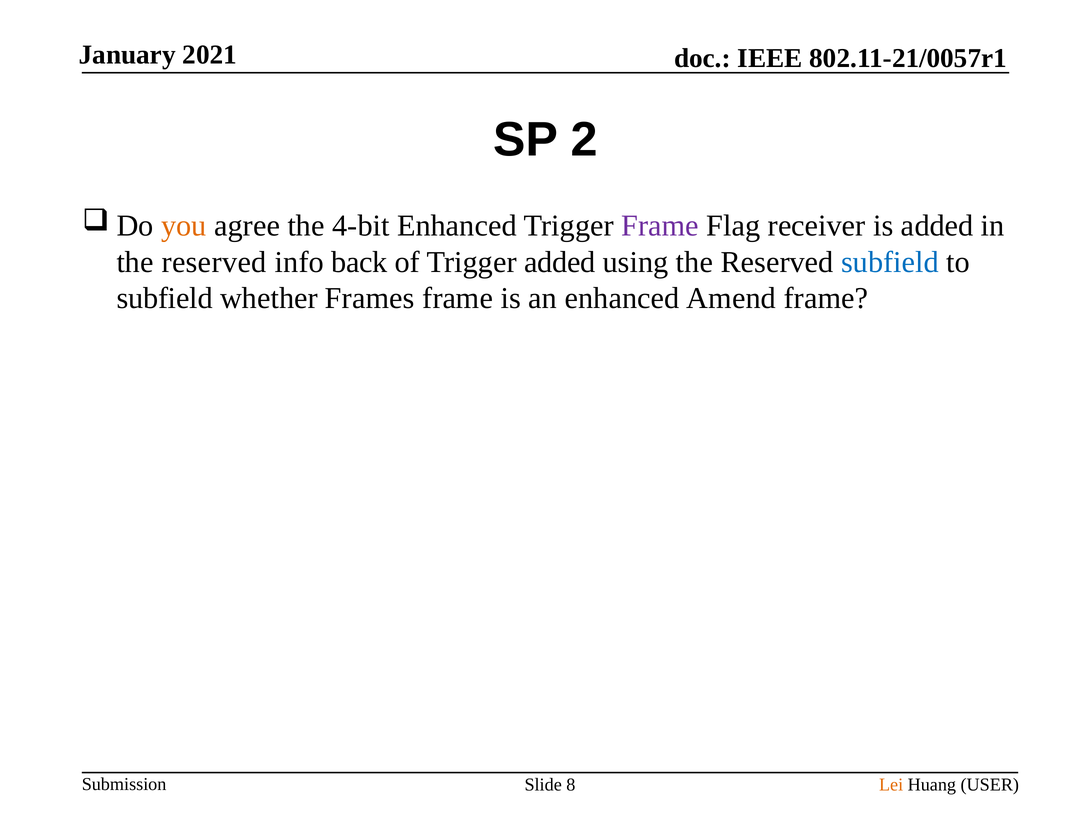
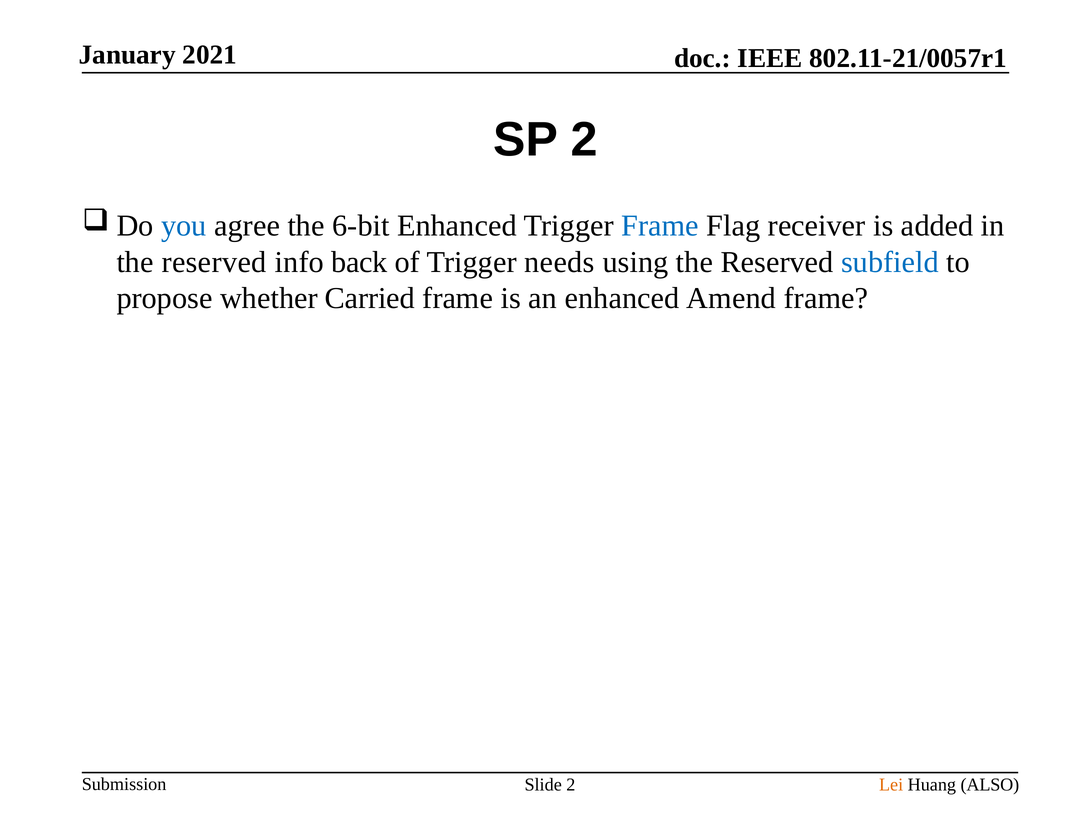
you colour: orange -> blue
4-bit: 4-bit -> 6-bit
Frame at (660, 226) colour: purple -> blue
Trigger added: added -> needs
subfield at (165, 298): subfield -> propose
Frames: Frames -> Carried
Slide 8: 8 -> 2
USER: USER -> ALSO
